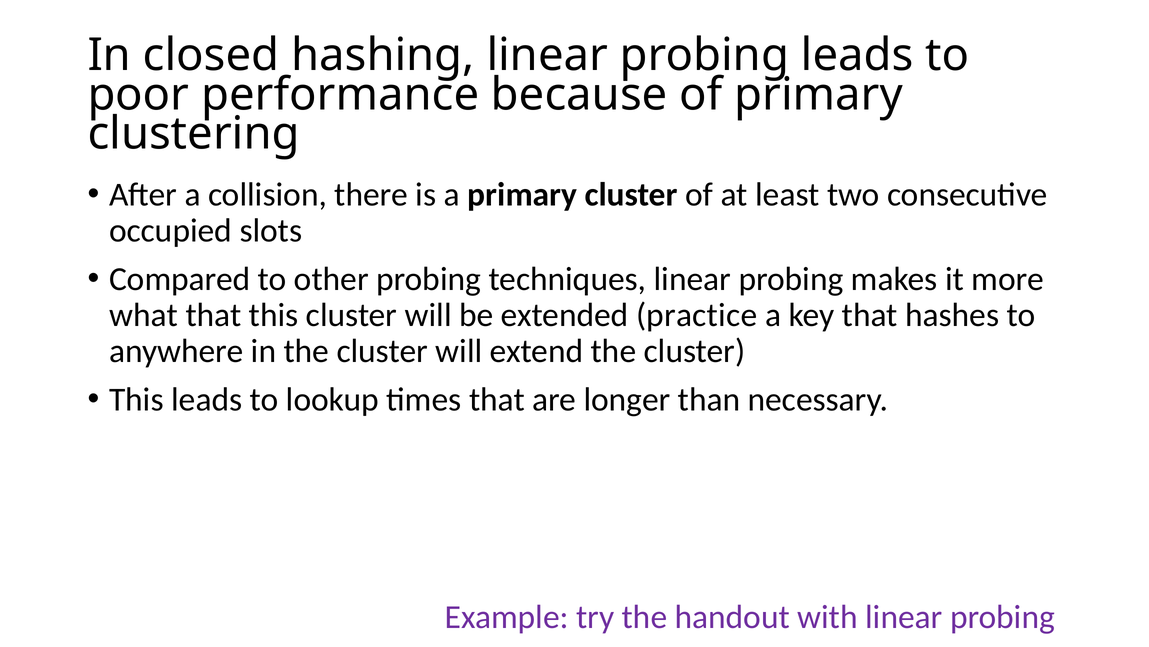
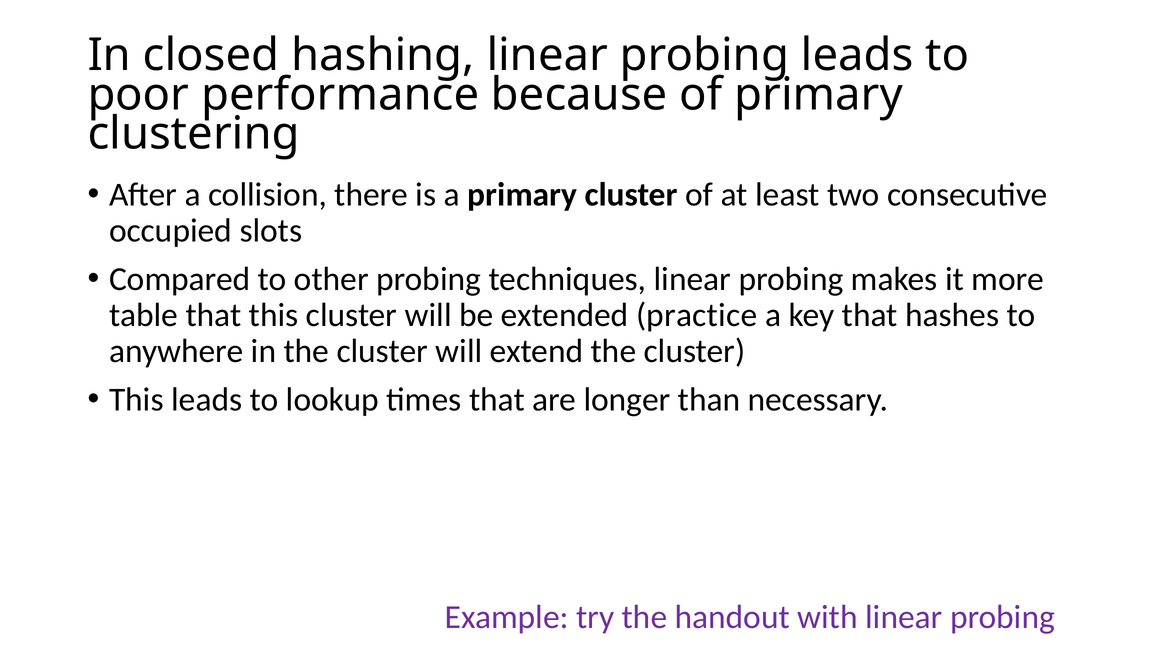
what: what -> table
